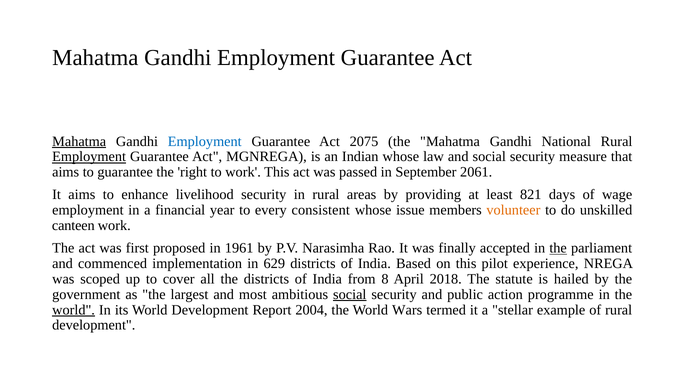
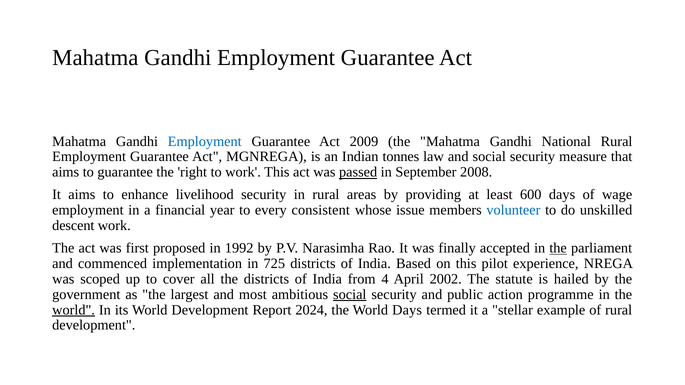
Mahatma at (79, 141) underline: present -> none
2075: 2075 -> 2009
Employment at (89, 157) underline: present -> none
Indian whose: whose -> tonnes
passed underline: none -> present
2061: 2061 -> 2008
821: 821 -> 600
volunteer colour: orange -> blue
canteen: canteen -> descent
1961: 1961 -> 1992
629: 629 -> 725
8: 8 -> 4
2018: 2018 -> 2002
2004: 2004 -> 2024
World Wars: Wars -> Days
